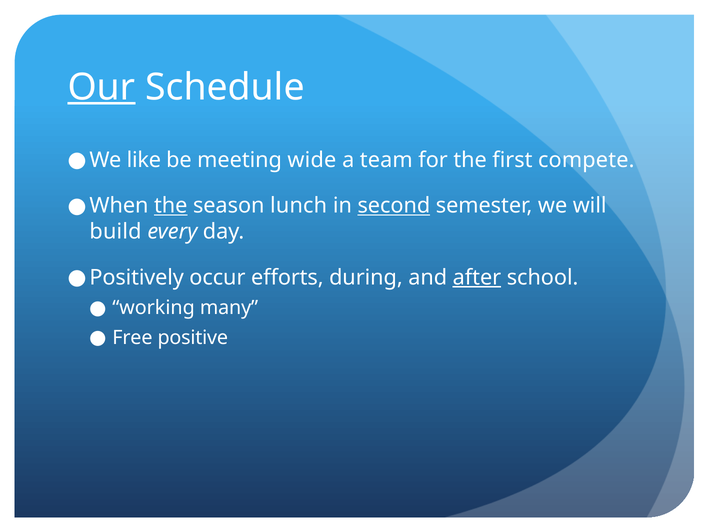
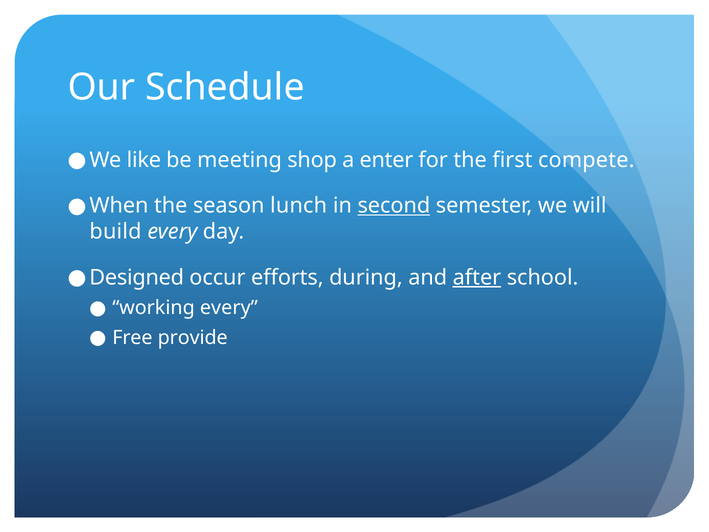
Our underline: present -> none
wide: wide -> shop
team: team -> enter
the at (171, 206) underline: present -> none
Positively: Positively -> Designed
working many: many -> every
positive: positive -> provide
